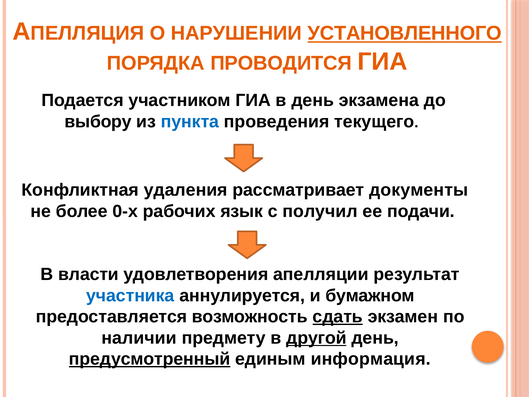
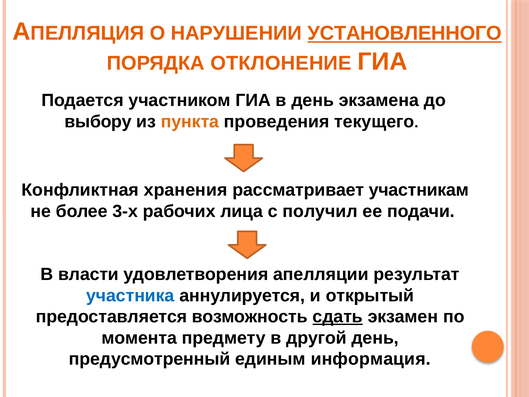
ПРОВОДИТСЯ: ПРОВОДИТСЯ -> ОТКЛОНЕНИЕ
пункта colour: blue -> orange
удаления: удаления -> хранения
документы: документы -> участникам
0-х: 0-х -> 3-х
язык: язык -> лица
бумажном: бумажном -> открытый
наличии: наличии -> момента
другой underline: present -> none
предусмотренный underline: present -> none
